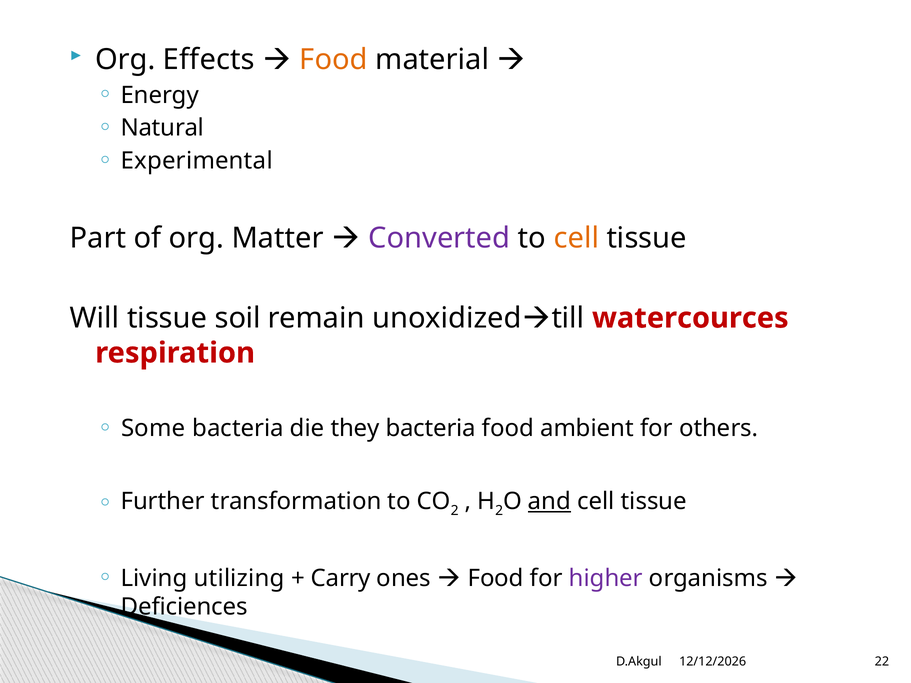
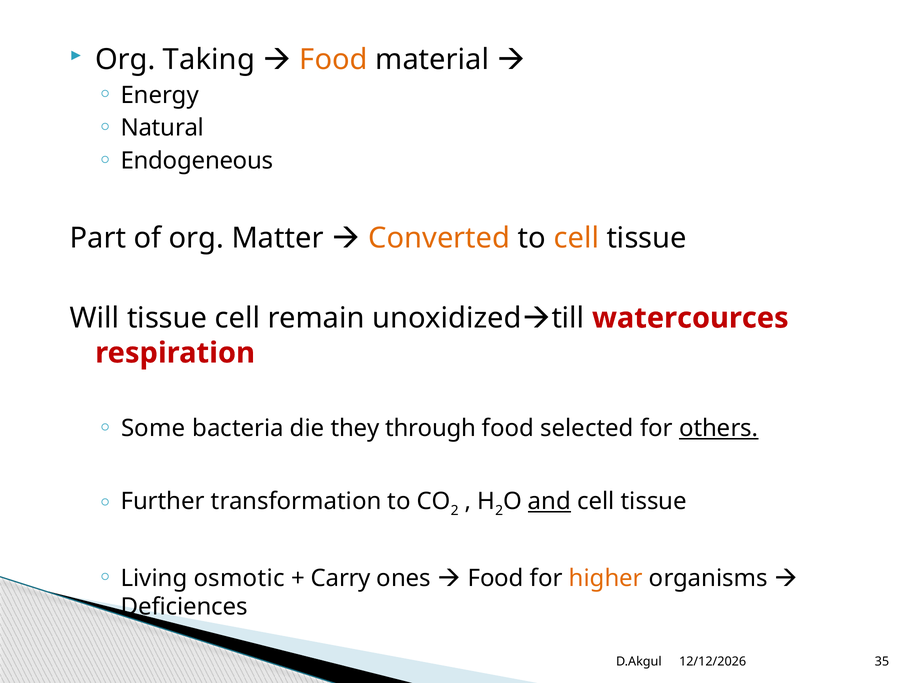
Effects: Effects -> Taking
Experimental: Experimental -> Endogeneous
Converted colour: purple -> orange
tissue soil: soil -> cell
they bacteria: bacteria -> through
ambient: ambient -> selected
others underline: none -> present
utilizing: utilizing -> osmotic
higher colour: purple -> orange
22: 22 -> 35
